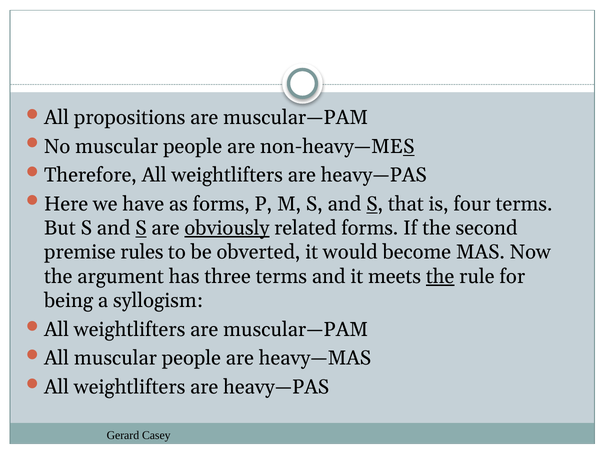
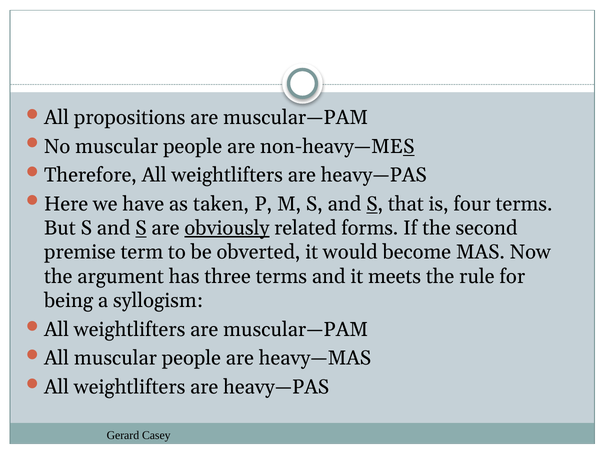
as forms: forms -> taken
rules: rules -> term
the at (440, 276) underline: present -> none
